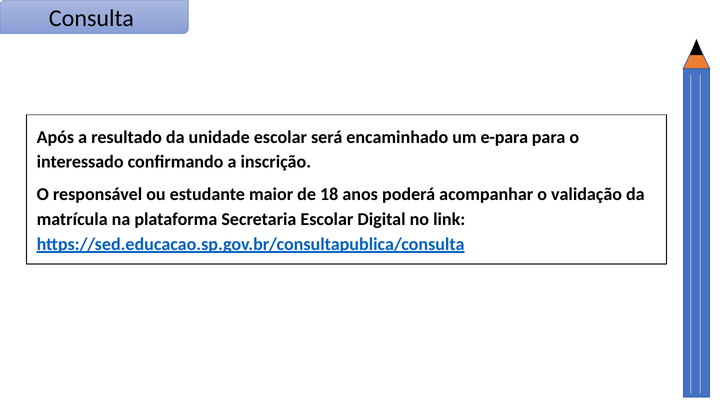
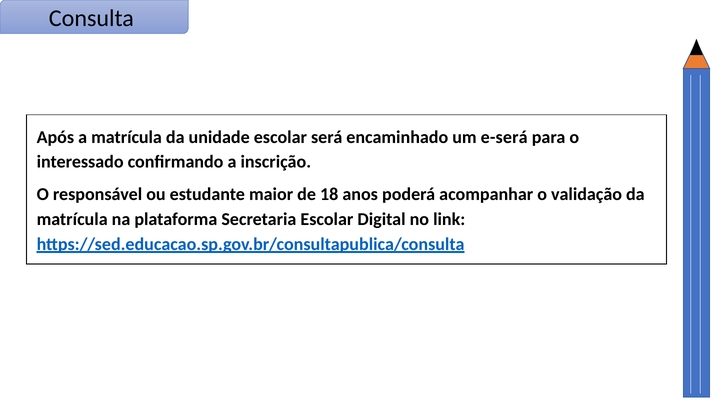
a resultado: resultado -> matrícula
e-para: e-para -> e-será
